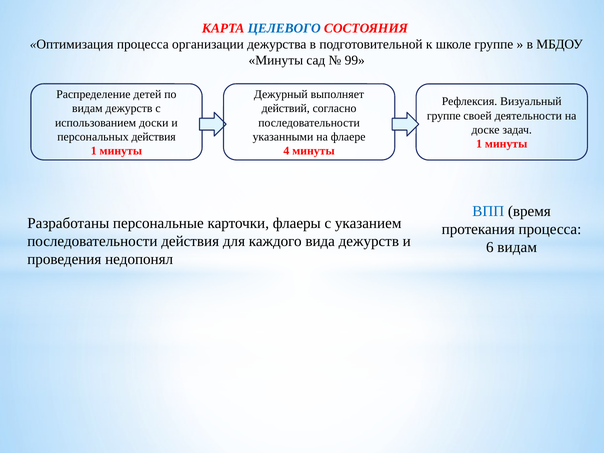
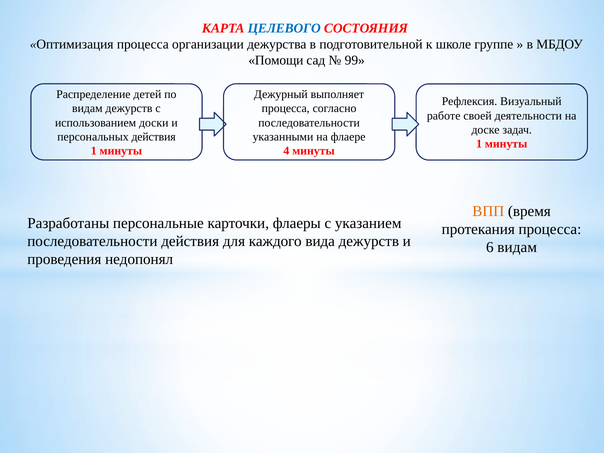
Минуты at (276, 60): Минуты -> Помощи
действий at (286, 109): действий -> процесса
группе at (444, 116): группе -> работе
ВПП colour: blue -> orange
